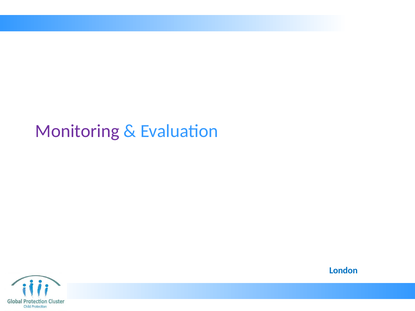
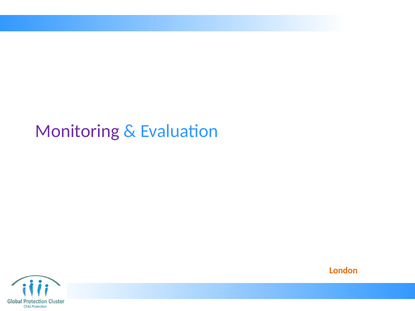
London colour: blue -> orange
